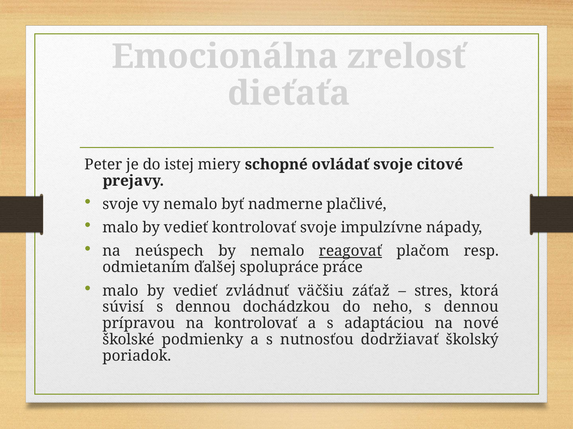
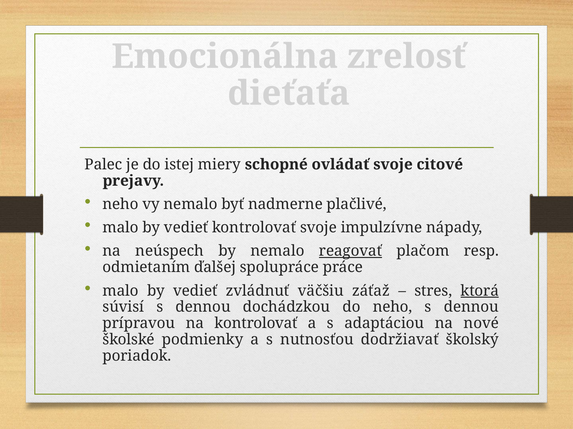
Peter: Peter -> Palec
svoje at (121, 204): svoje -> neho
ktorá underline: none -> present
